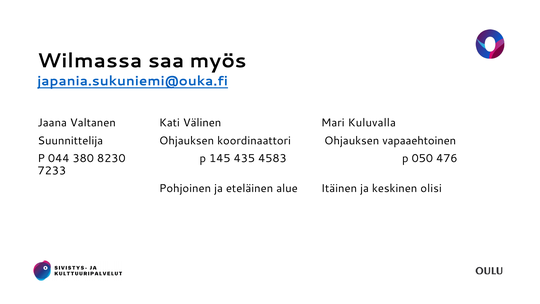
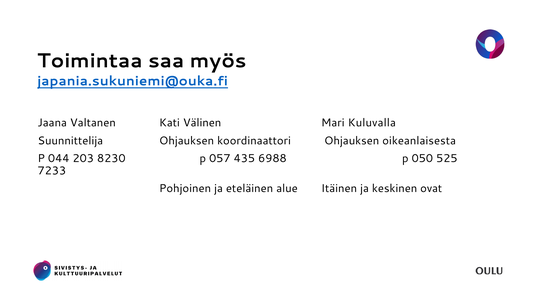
Wilmassa: Wilmassa -> Toimintaa
vapaaehtoinen: vapaaehtoinen -> oikeanlaisesta
380: 380 -> 203
145: 145 -> 057
4583: 4583 -> 6988
476: 476 -> 525
olisi: olisi -> ovat
